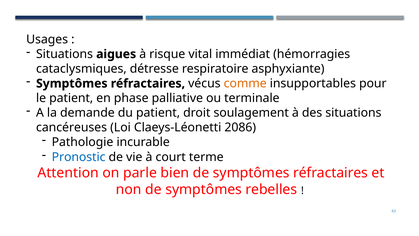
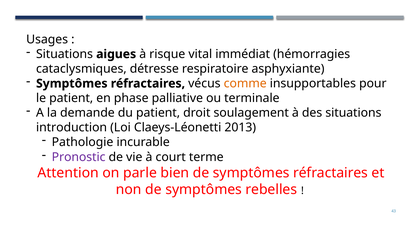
cancéreuses: cancéreuses -> introduction
2086: 2086 -> 2013
Pronostic colour: blue -> purple
